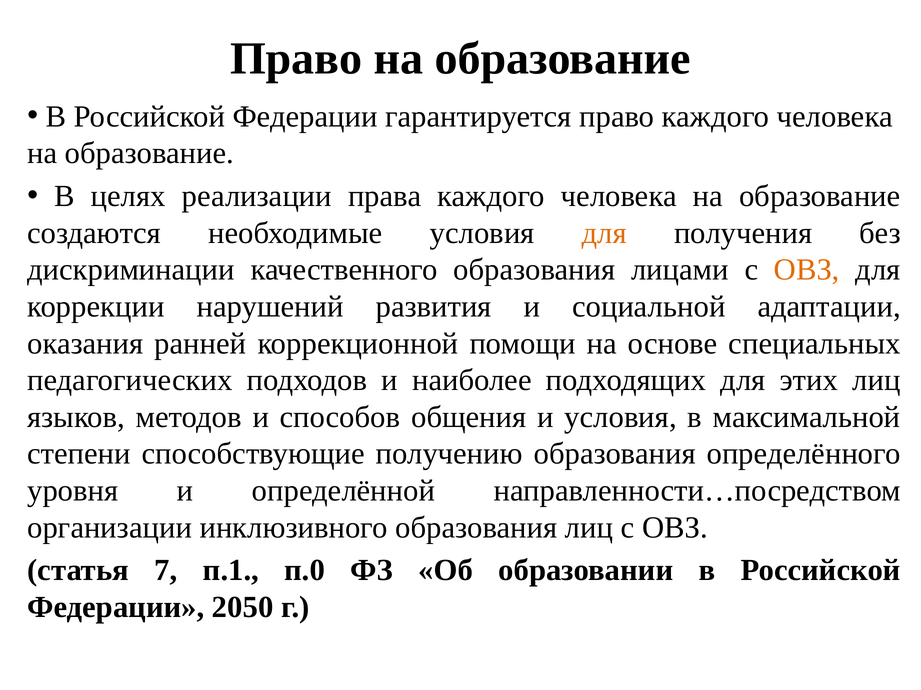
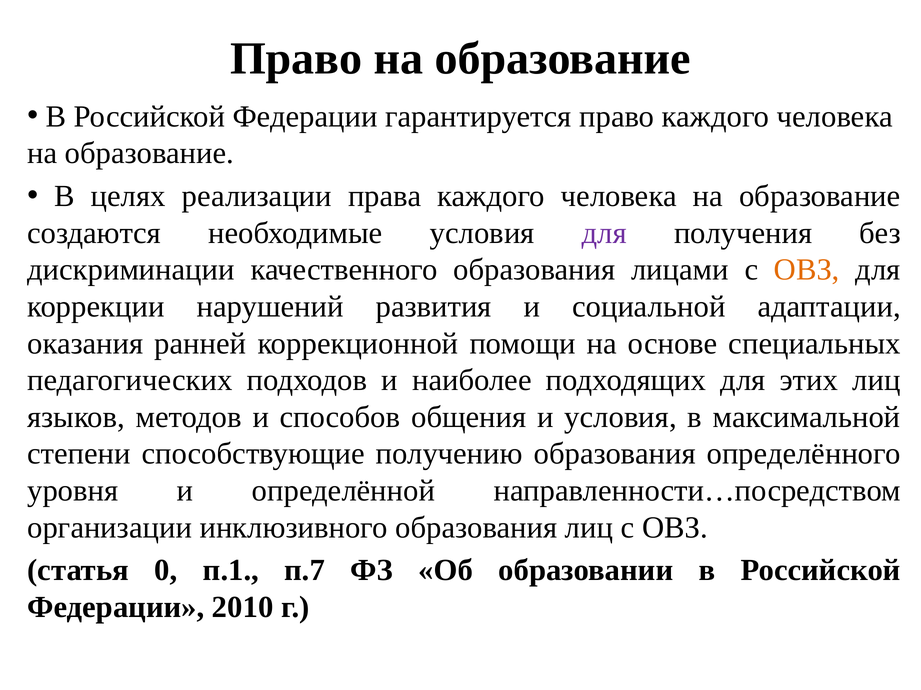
для at (604, 233) colour: orange -> purple
7: 7 -> 0
п.0: п.0 -> п.7
2050: 2050 -> 2010
